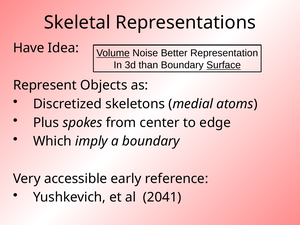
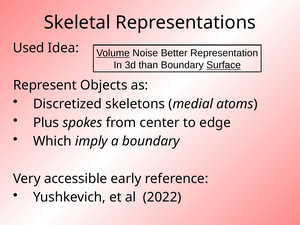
Have: Have -> Used
2041: 2041 -> 2022
